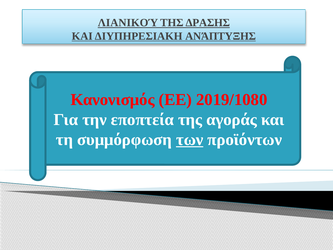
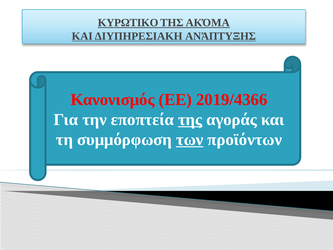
ΛΙΑΝΙΚΟΎ: ΛΙΑΝΙΚΟΎ -> ΚΥΡΩΤΙΚΟ
ΔΡΑΣΗΣ: ΔΡΑΣΗΣ -> ΑΚΌΜΑ
2019/1080: 2019/1080 -> 2019/4366
της at (190, 119) underline: none -> present
